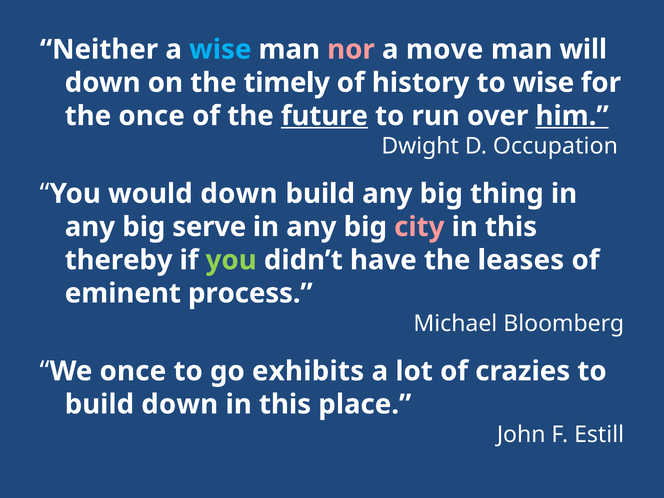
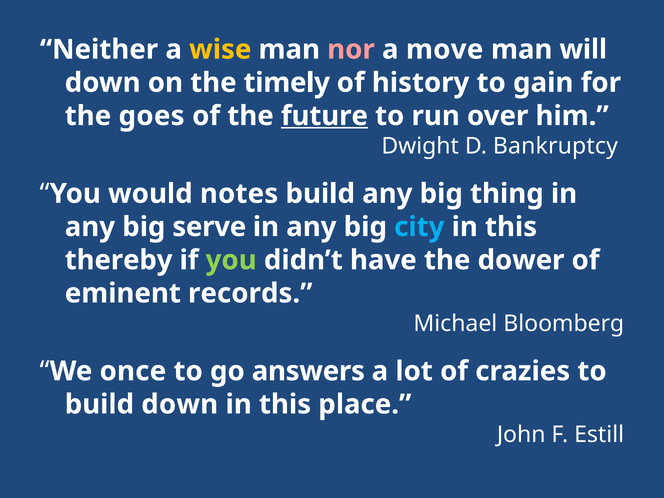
wise at (220, 50) colour: light blue -> yellow
to wise: wise -> gain
the once: once -> goes
him underline: present -> none
Occupation: Occupation -> Bankruptcy
would down: down -> notes
city colour: pink -> light blue
leases: leases -> dower
process: process -> records
exhibits: exhibits -> answers
